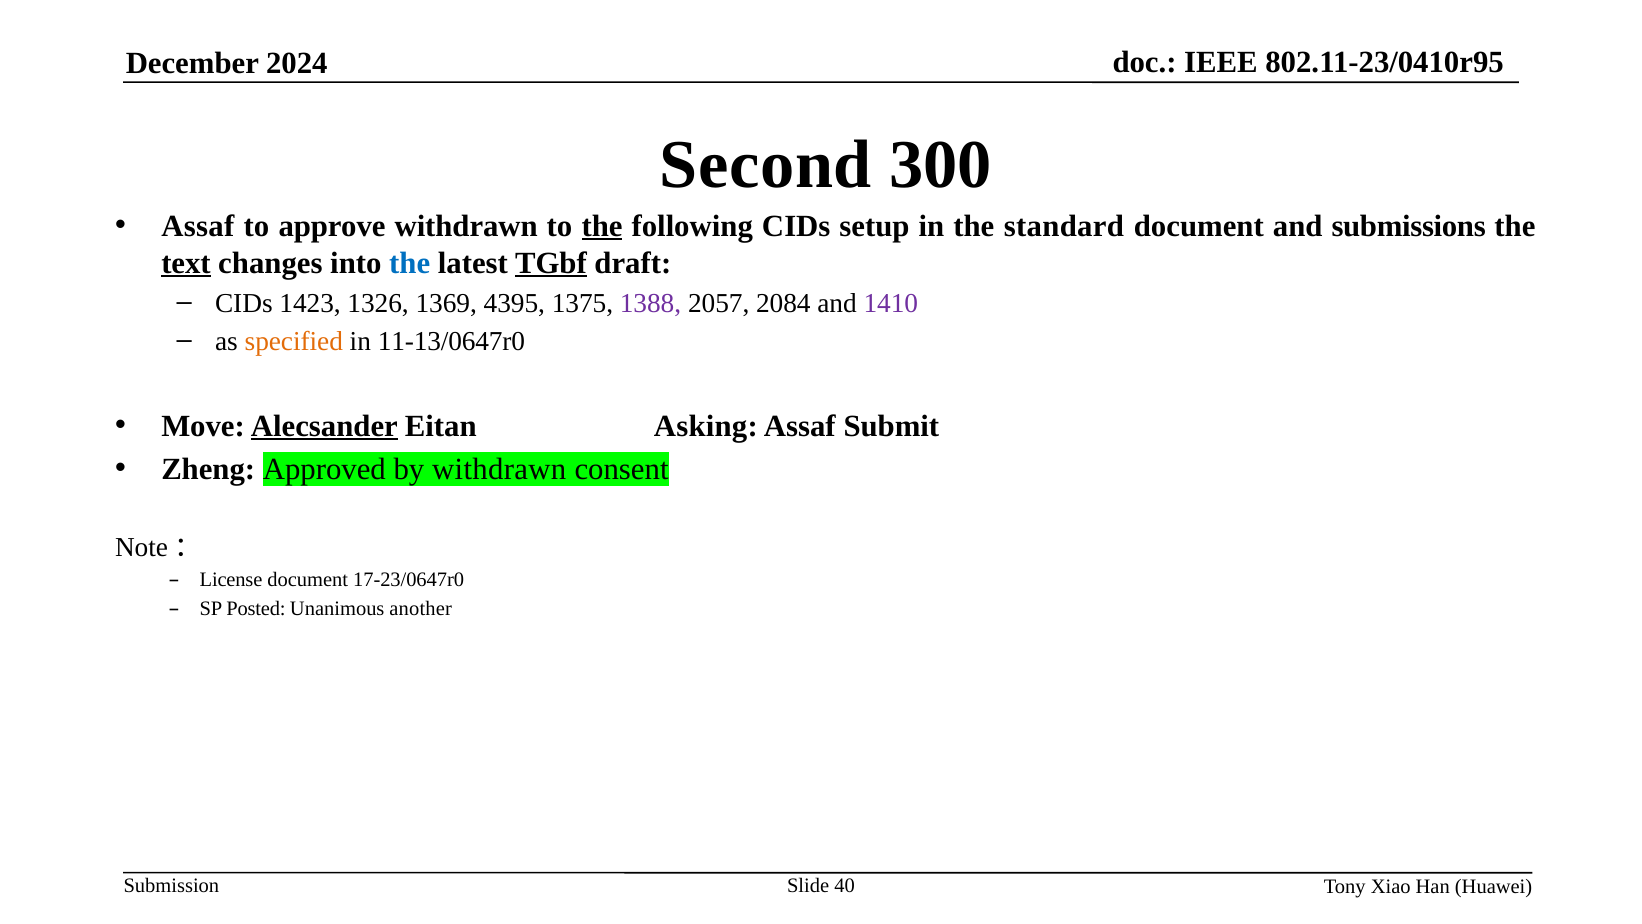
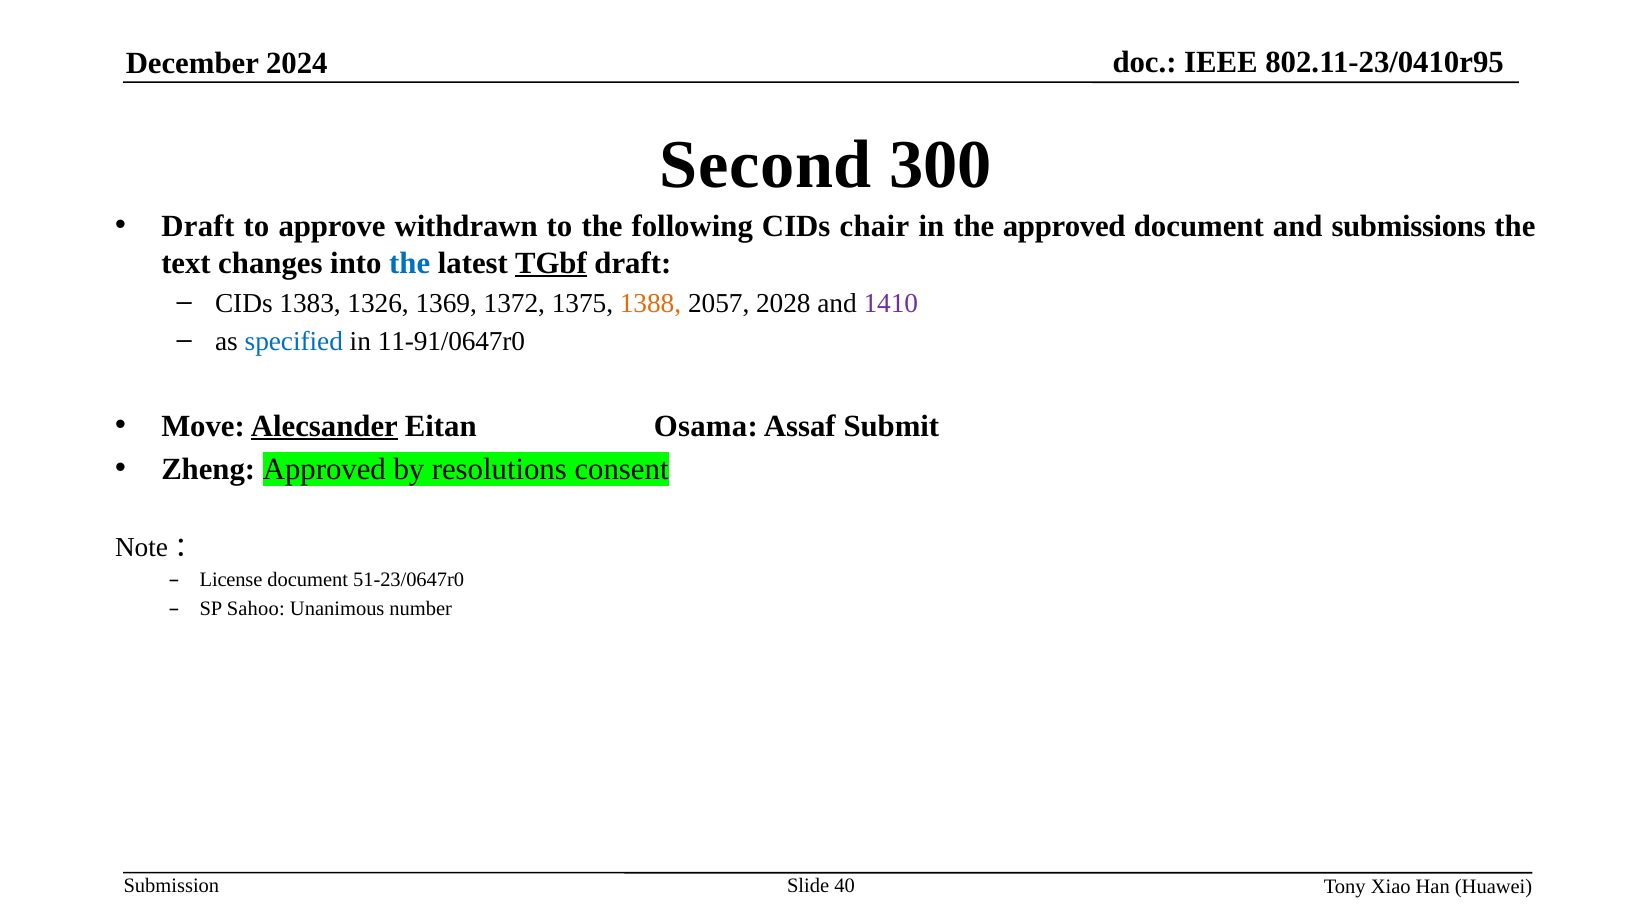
Assaf at (198, 226): Assaf -> Draft
the at (602, 226) underline: present -> none
setup: setup -> chair
the standard: standard -> approved
text underline: present -> none
1423: 1423 -> 1383
4395: 4395 -> 1372
1388 colour: purple -> orange
2084: 2084 -> 2028
specified colour: orange -> blue
11-13/0647r0: 11-13/0647r0 -> 11-91/0647r0
Asking: Asking -> Osama
by withdrawn: withdrawn -> resolutions
17-23/0647r0: 17-23/0647r0 -> 51-23/0647r0
Posted: Posted -> Sahoo
another: another -> number
